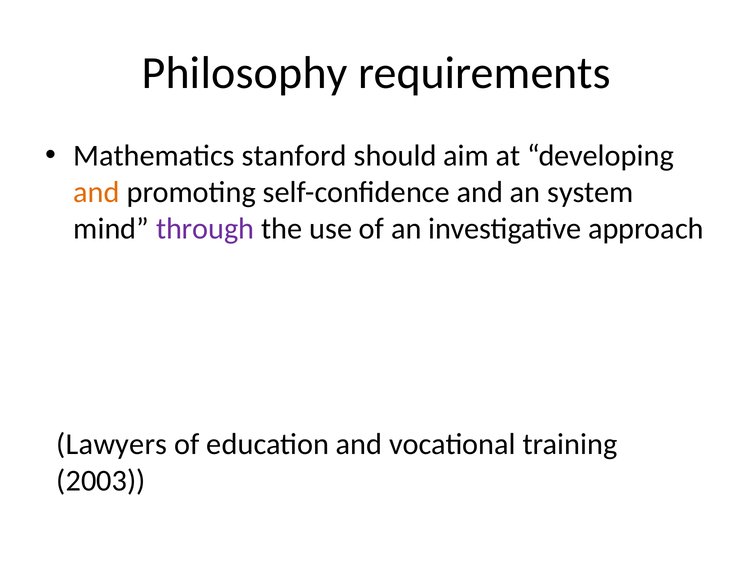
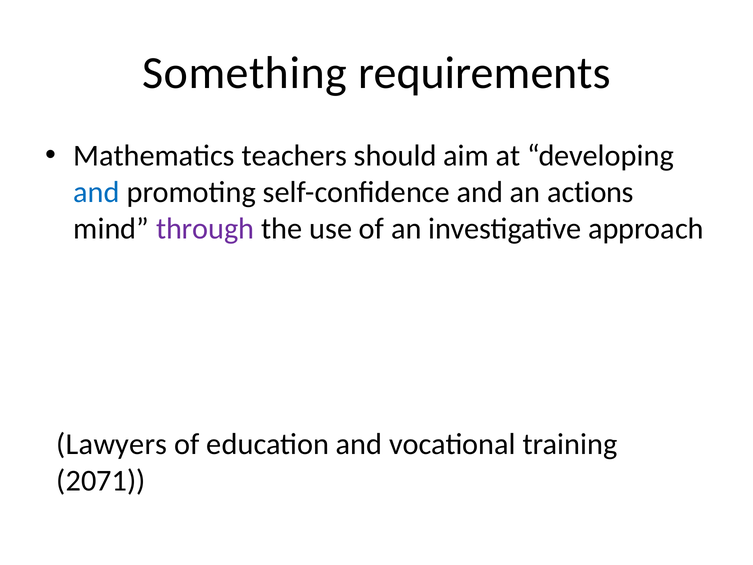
Philosophy: Philosophy -> Something
stanford: stanford -> teachers
and at (97, 192) colour: orange -> blue
system: system -> actions
2003: 2003 -> 2071
